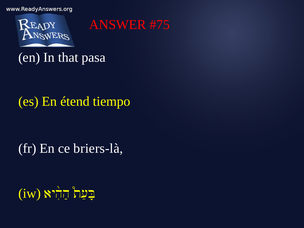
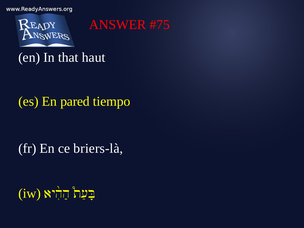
pasa: pasa -> haut
étend: étend -> pared
